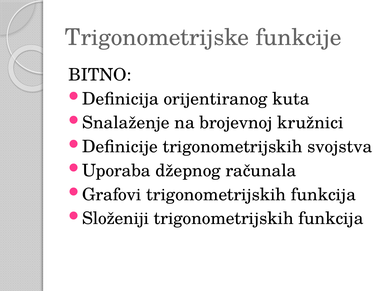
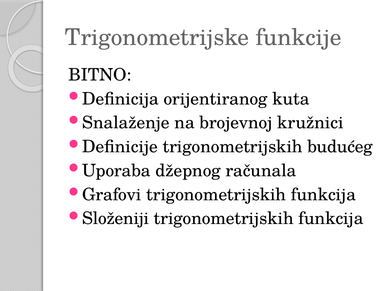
svojstva: svojstva -> budućeg
